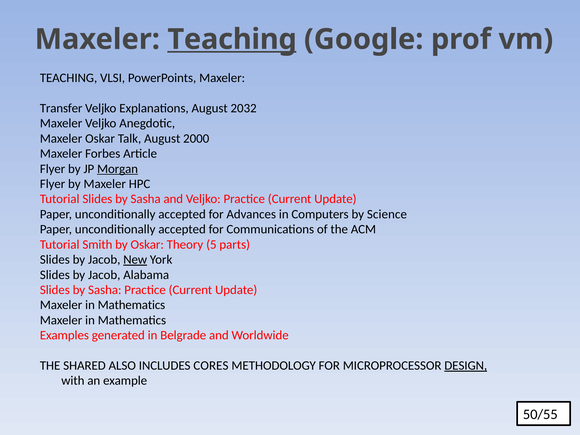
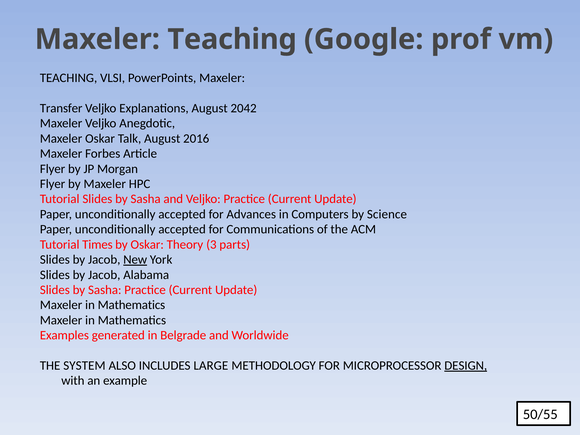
Teaching at (232, 39) underline: present -> none
2032: 2032 -> 2042
2000: 2000 -> 2016
Morgan underline: present -> none
Smith: Smith -> Times
5: 5 -> 3
SHARED: SHARED -> SYSTEM
CORES: CORES -> LARGE
